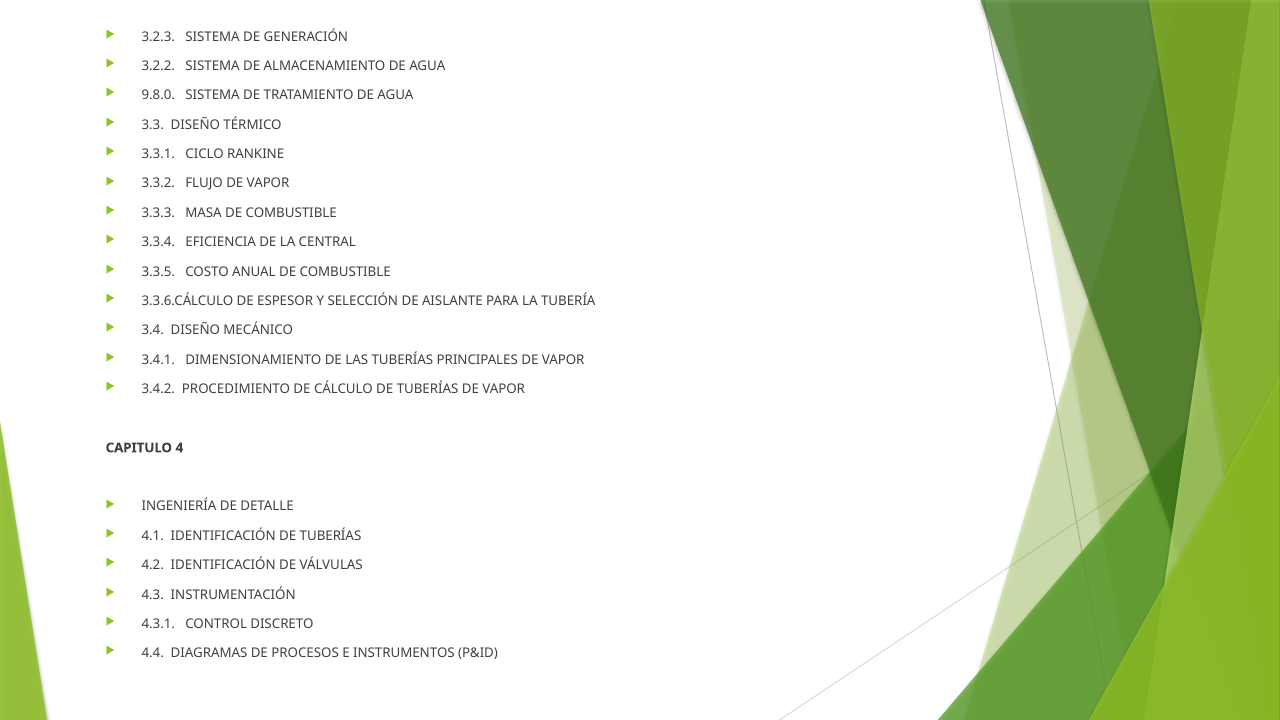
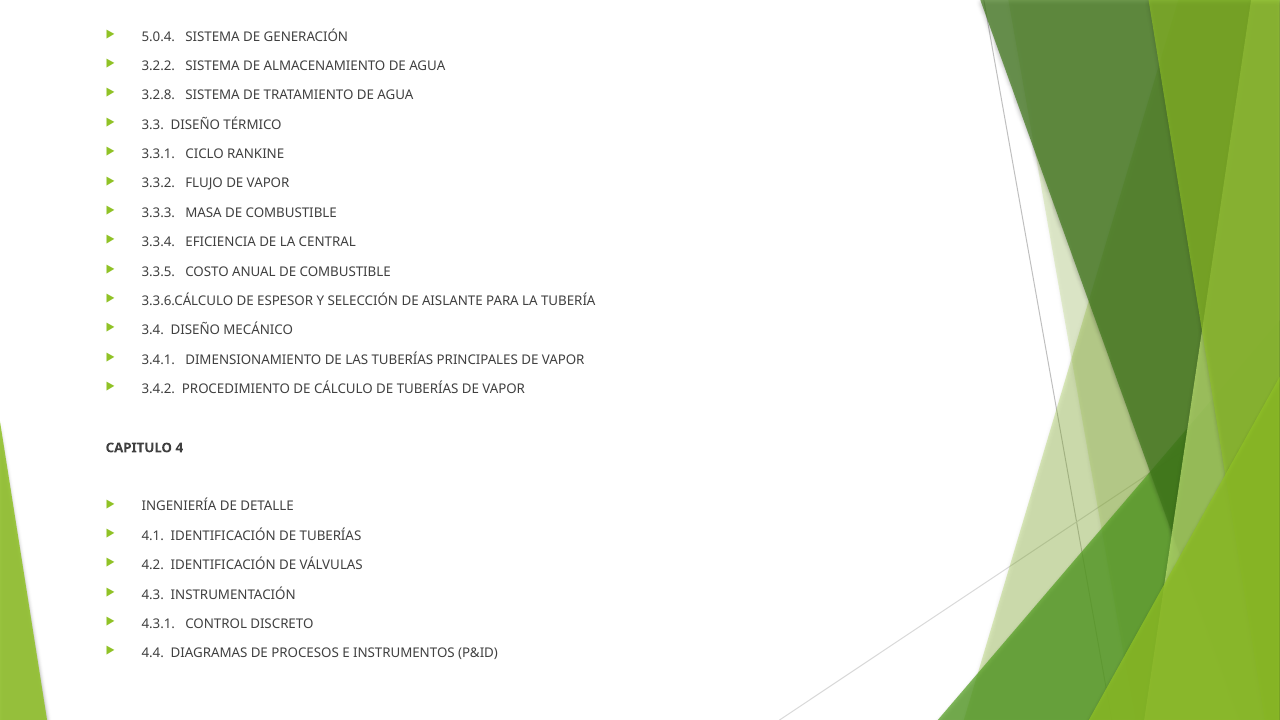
3.2.3: 3.2.3 -> 5.0.4
9.8.0: 9.8.0 -> 3.2.8
